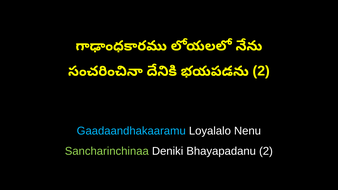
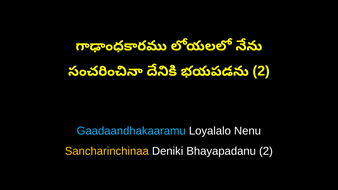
Sancharinchinaa colour: light green -> yellow
